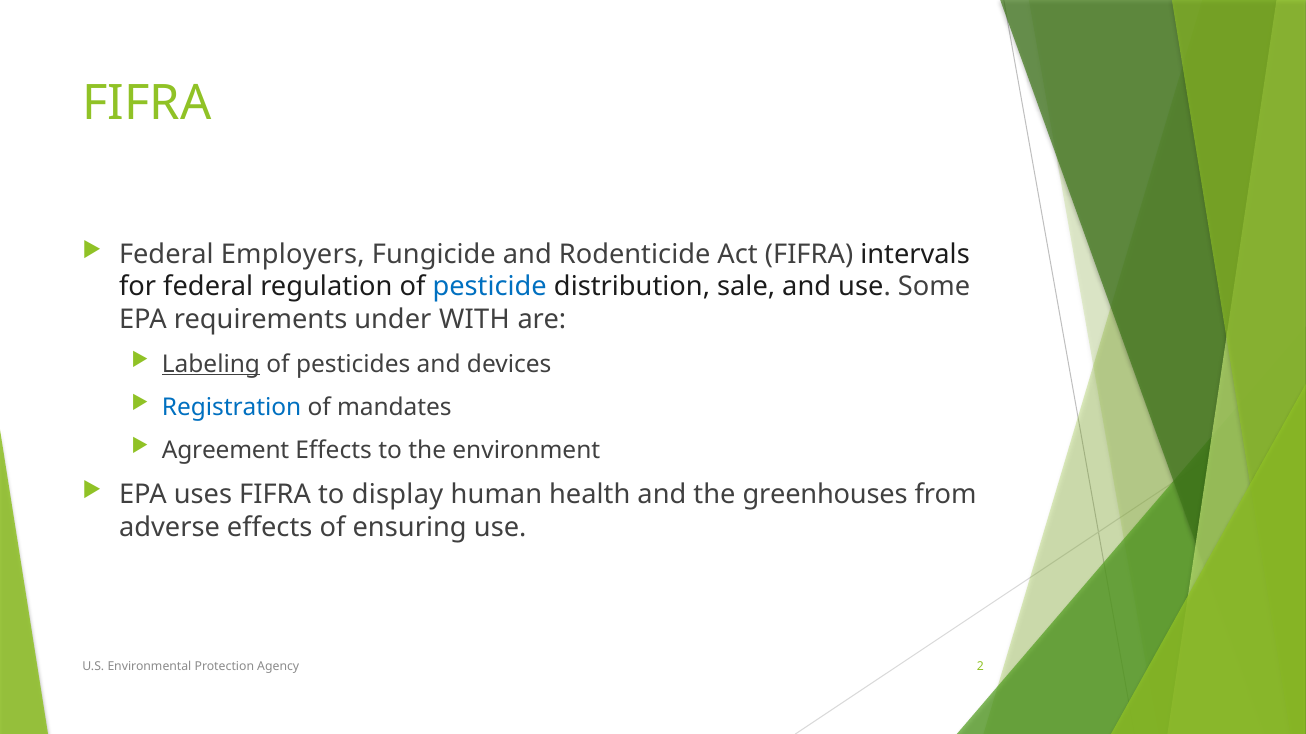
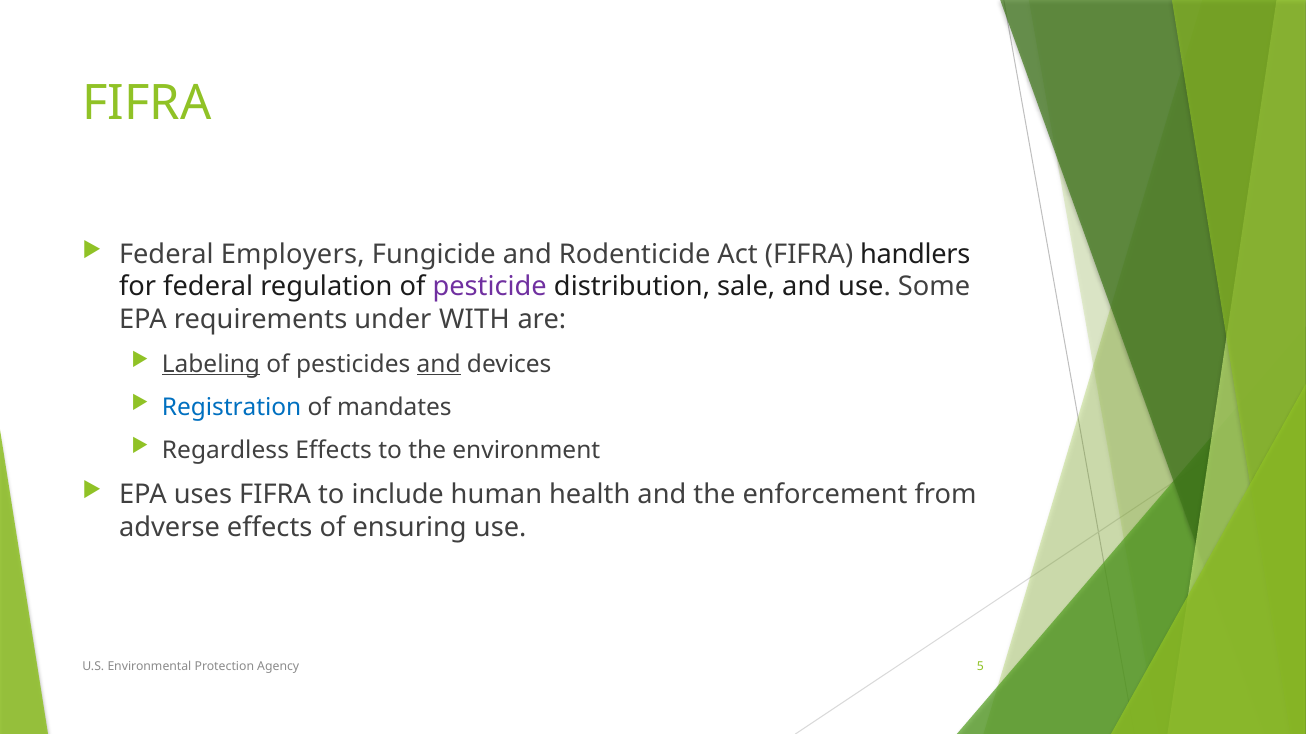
intervals: intervals -> handlers
pesticide colour: blue -> purple
and at (439, 364) underline: none -> present
Agreement: Agreement -> Regardless
display: display -> include
greenhouses: greenhouses -> enforcement
2: 2 -> 5
